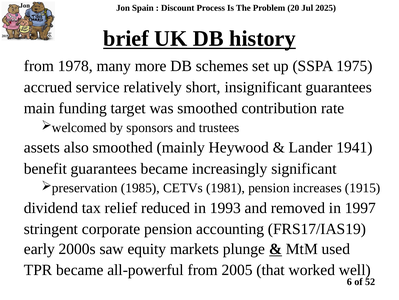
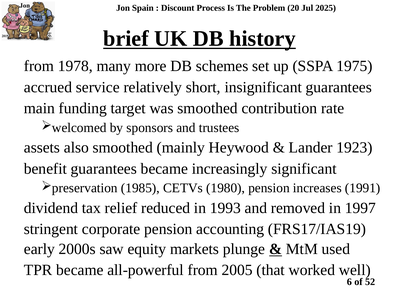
1941: 1941 -> 1923
1981: 1981 -> 1980
1915: 1915 -> 1991
